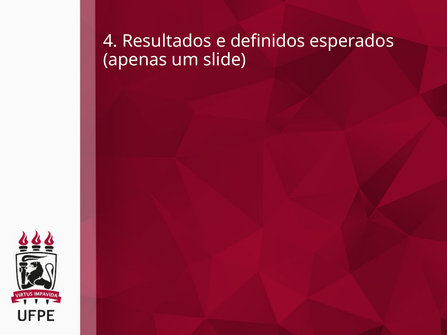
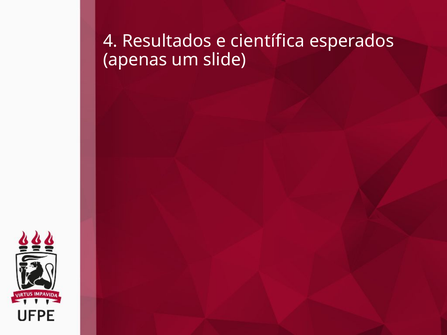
definidos: definidos -> científica
